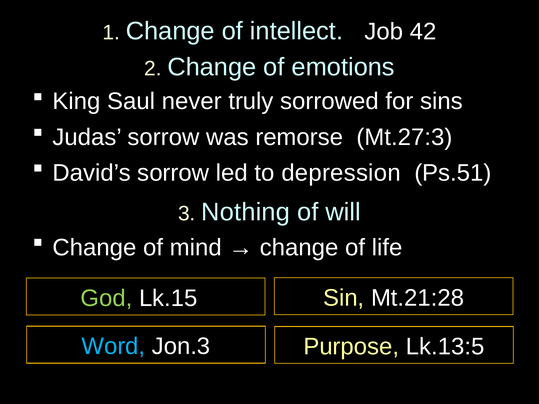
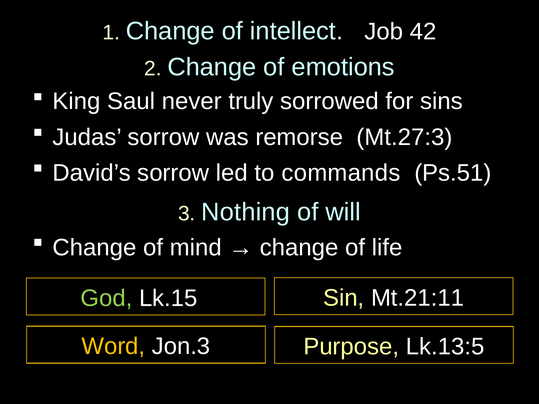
depression: depression -> commands
Mt.21:28: Mt.21:28 -> Mt.21:11
Word colour: light blue -> yellow
